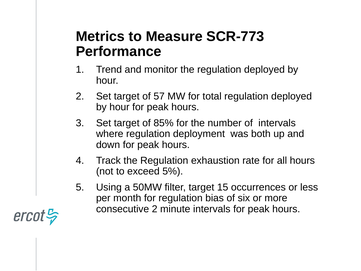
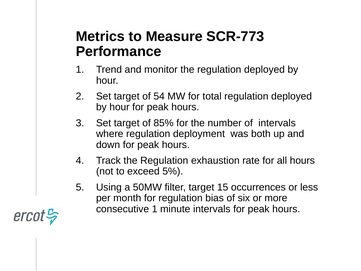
57: 57 -> 54
consecutive 2: 2 -> 1
